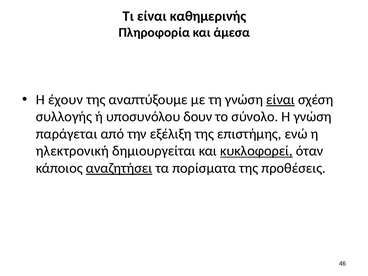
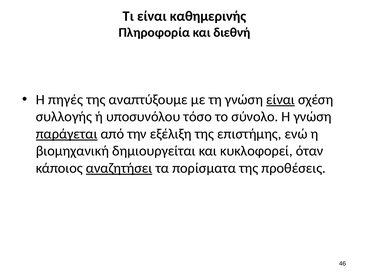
άμεσα: άμεσα -> διεθνή
έχουν: έχουν -> πηγές
δουν: δουν -> τόσο
παράγεται underline: none -> present
ηλεκτρονική: ηλεκτρονική -> βιομηχανική
κυκλοφορεί underline: present -> none
